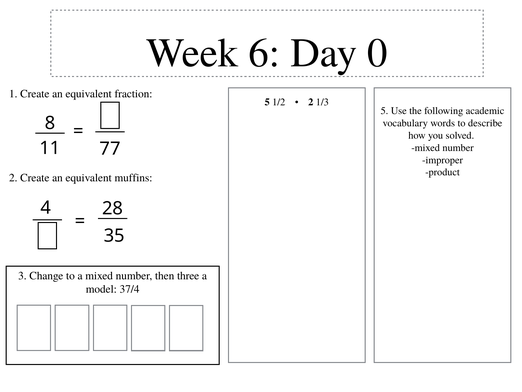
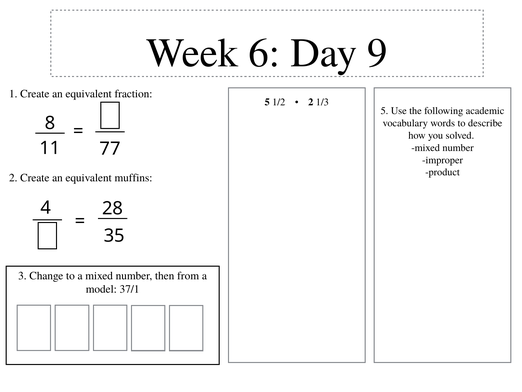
0: 0 -> 9
three: three -> from
37/4: 37/4 -> 37/1
